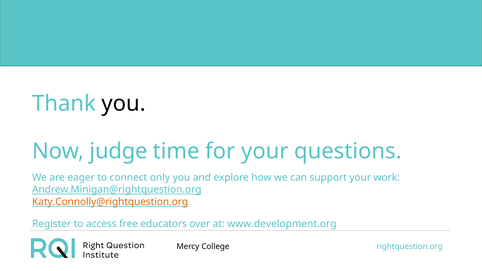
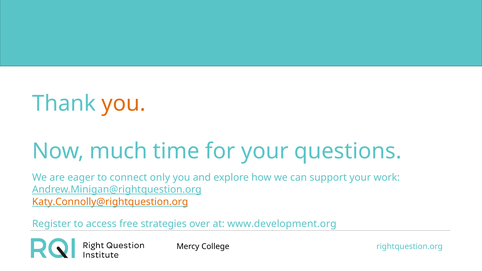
you at (124, 104) colour: black -> orange
judge: judge -> much
educators: educators -> strategies
